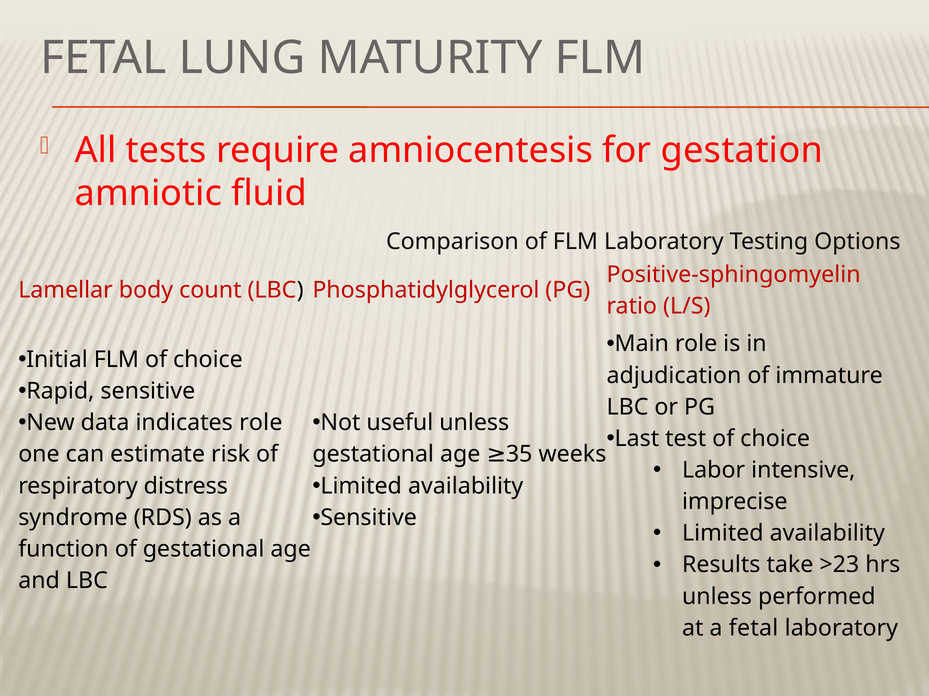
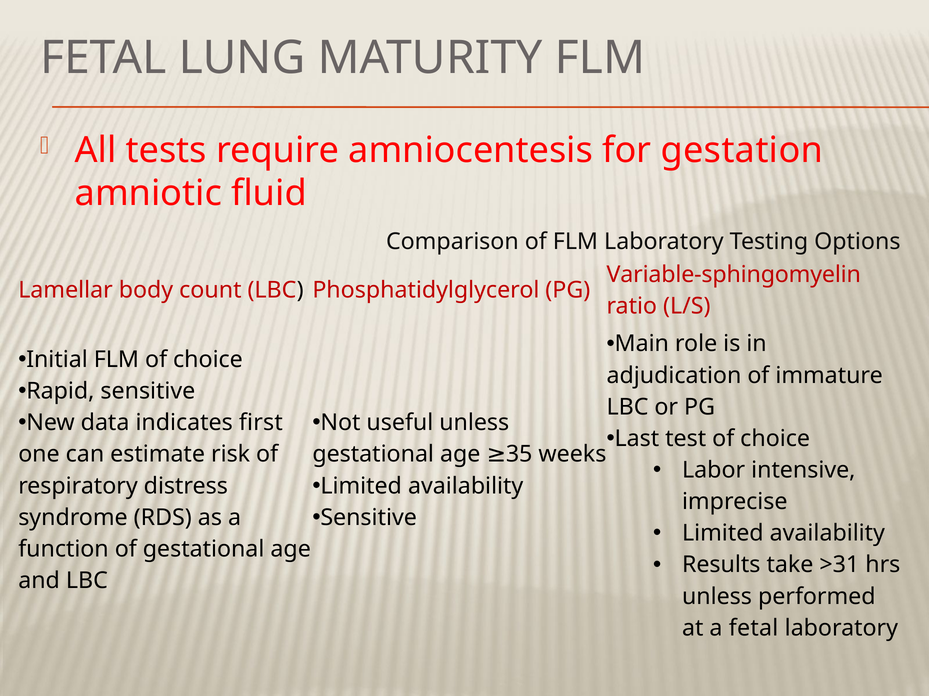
Positive-sphingomyelin: Positive-sphingomyelin -> Variable-sphingomyelin
indicates role: role -> first
>23: >23 -> >31
